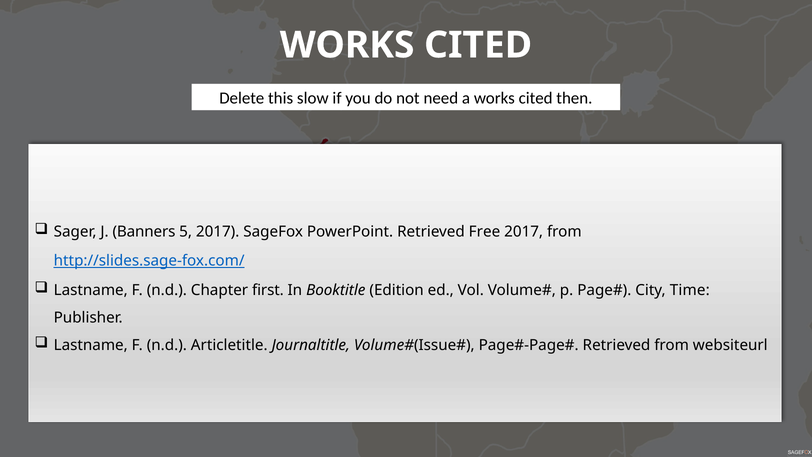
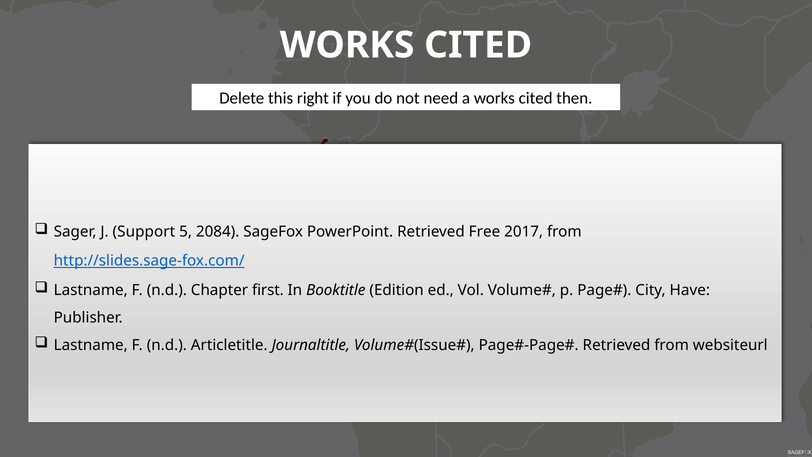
slow: slow -> right
Banners: Banners -> Support
5 2017: 2017 -> 2084
Time: Time -> Have
